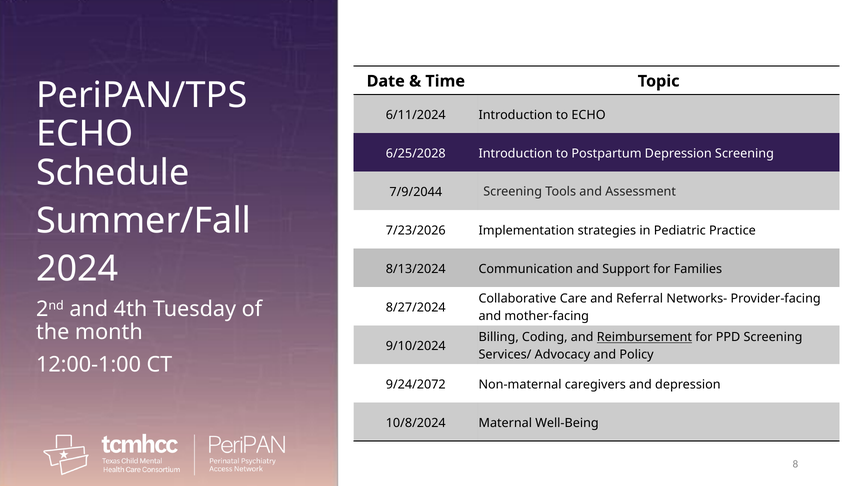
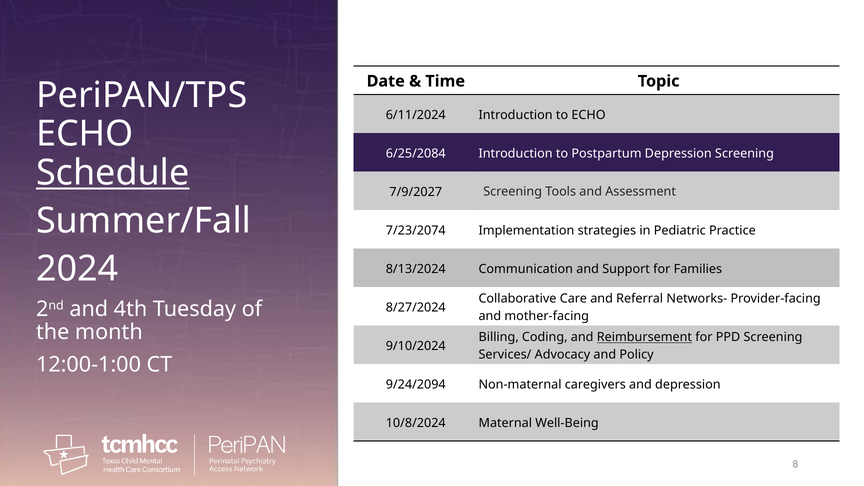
6/25/2028: 6/25/2028 -> 6/25/2084
Schedule underline: none -> present
7/9/2044: 7/9/2044 -> 7/9/2027
7/23/2026: 7/23/2026 -> 7/23/2074
9/24/2072: 9/24/2072 -> 9/24/2094
